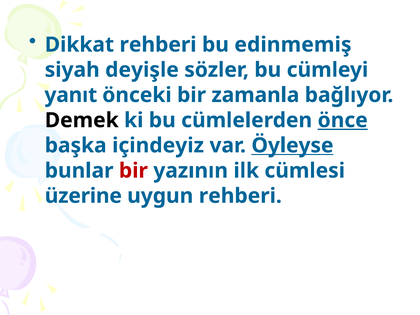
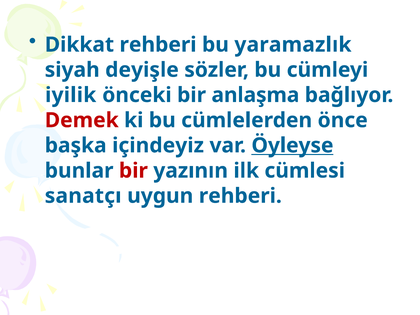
edinmemiş: edinmemiş -> yaramazlık
yanıt: yanıt -> iyilik
zamanla: zamanla -> anlaşma
Demek colour: black -> red
önce underline: present -> none
üzerine: üzerine -> sanatçı
